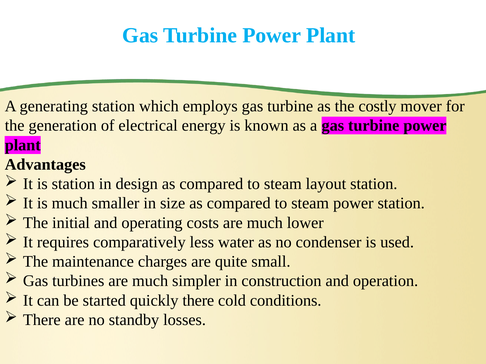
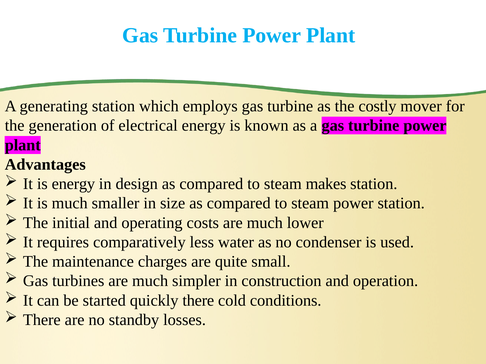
is station: station -> energy
layout: layout -> makes
